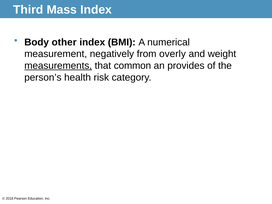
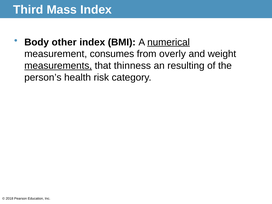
numerical underline: none -> present
negatively: negatively -> consumes
common: common -> thinness
provides: provides -> resulting
